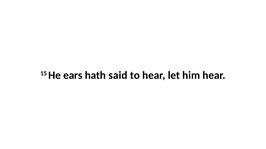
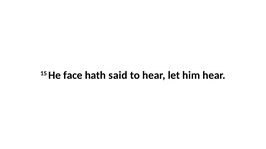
ears: ears -> face
